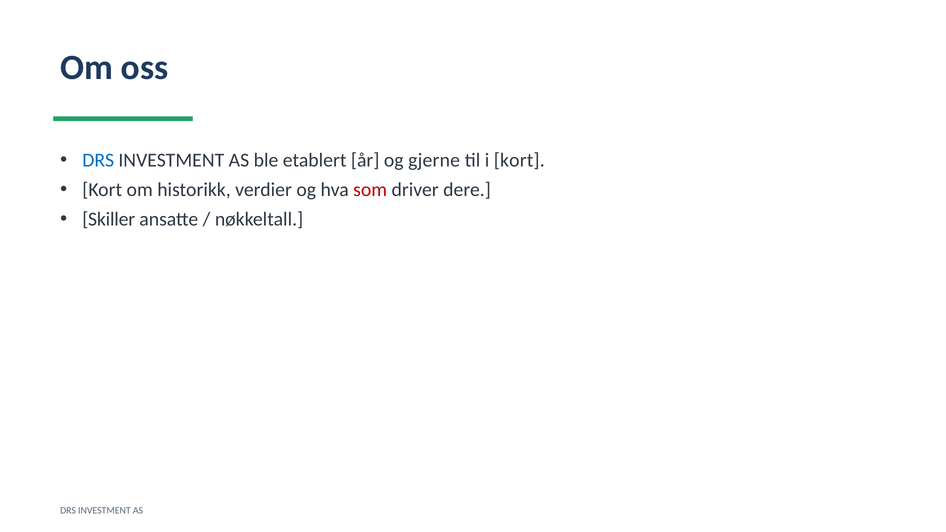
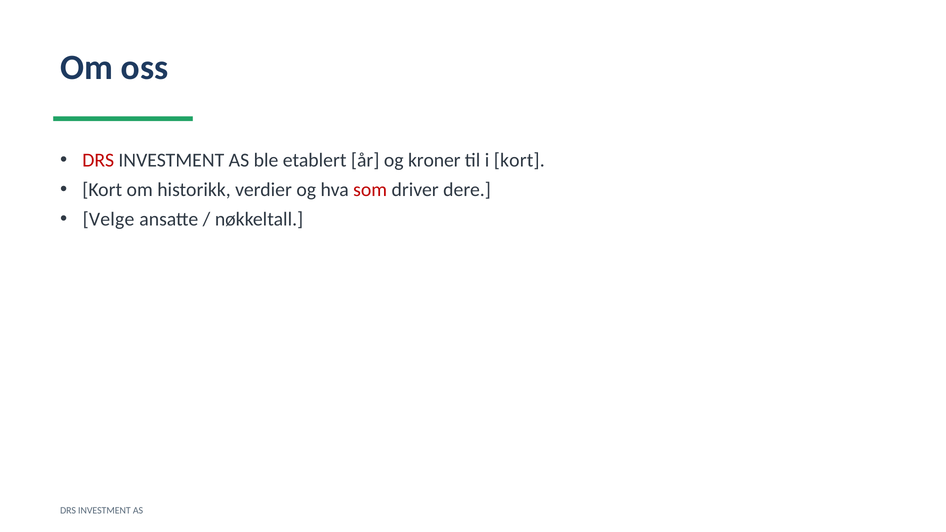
DRS at (98, 160) colour: blue -> red
gjerne: gjerne -> kroner
Skiller: Skiller -> Velge
